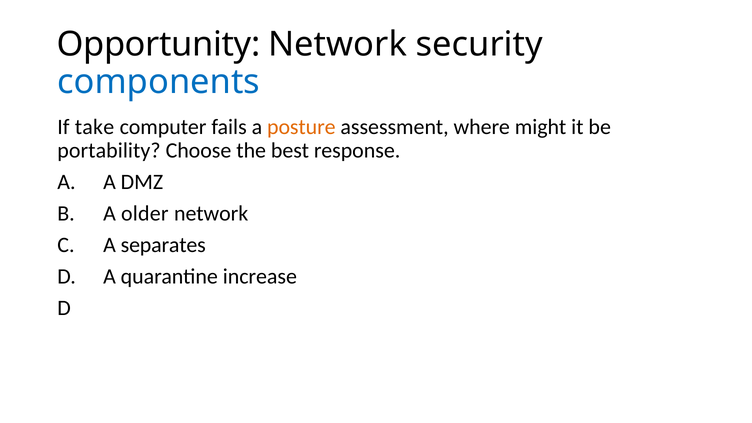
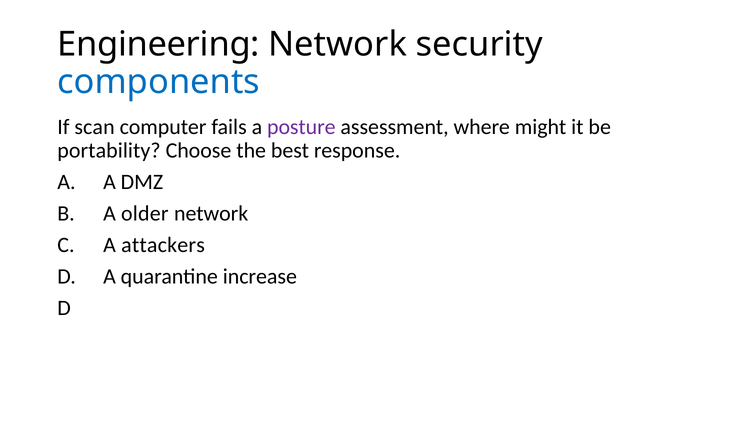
Opportunity: Opportunity -> Engineering
take: take -> scan
posture colour: orange -> purple
separates: separates -> attackers
